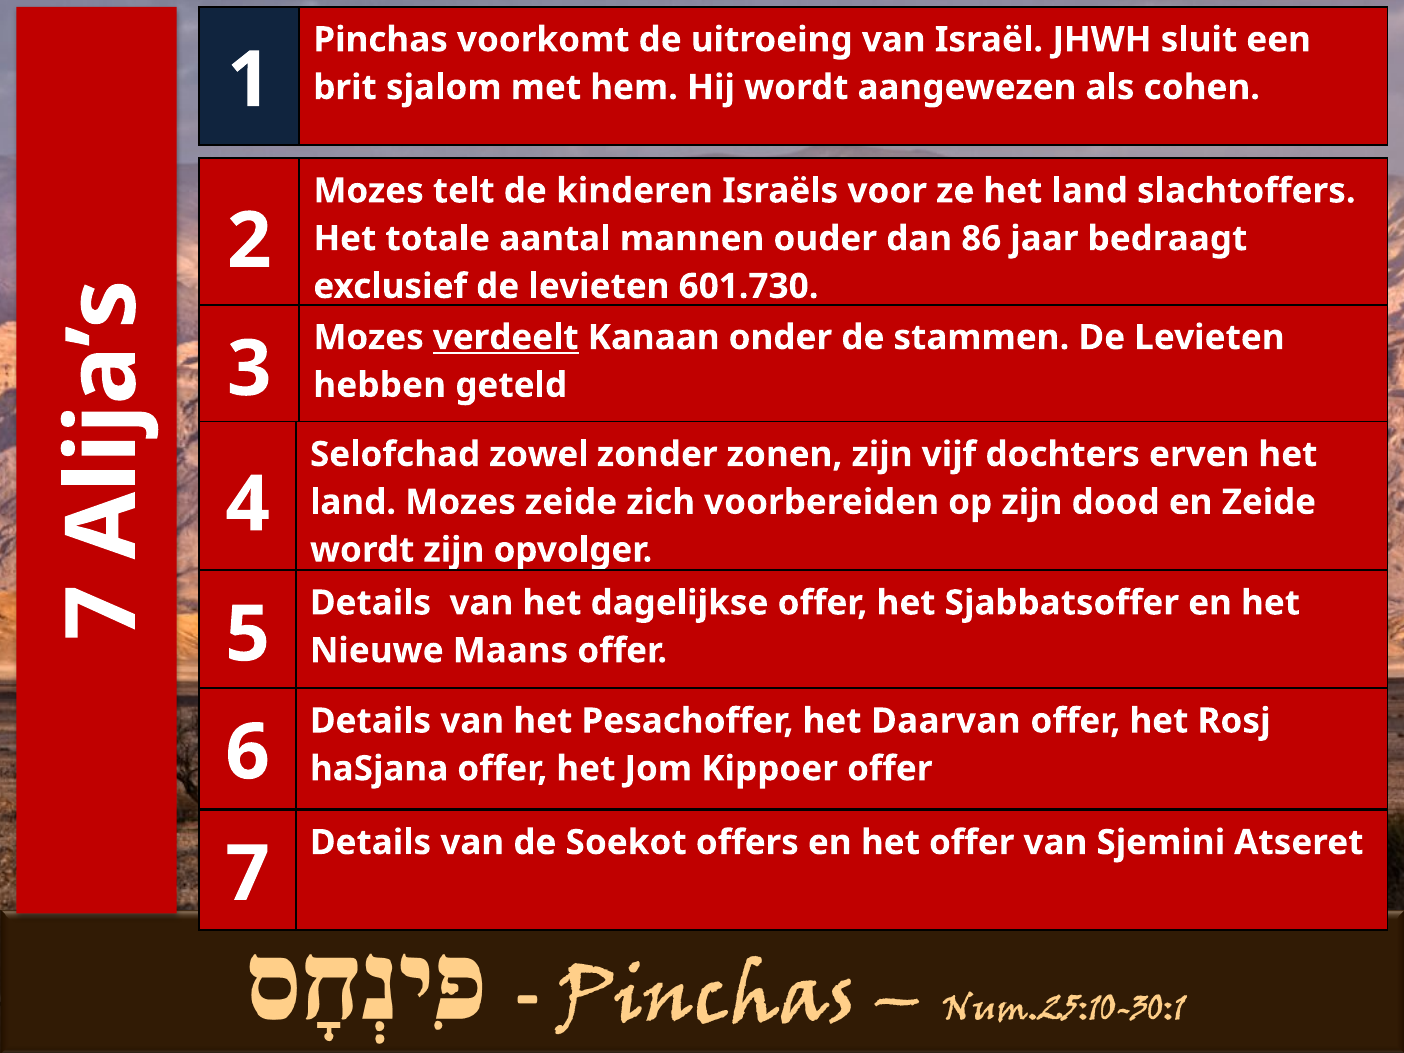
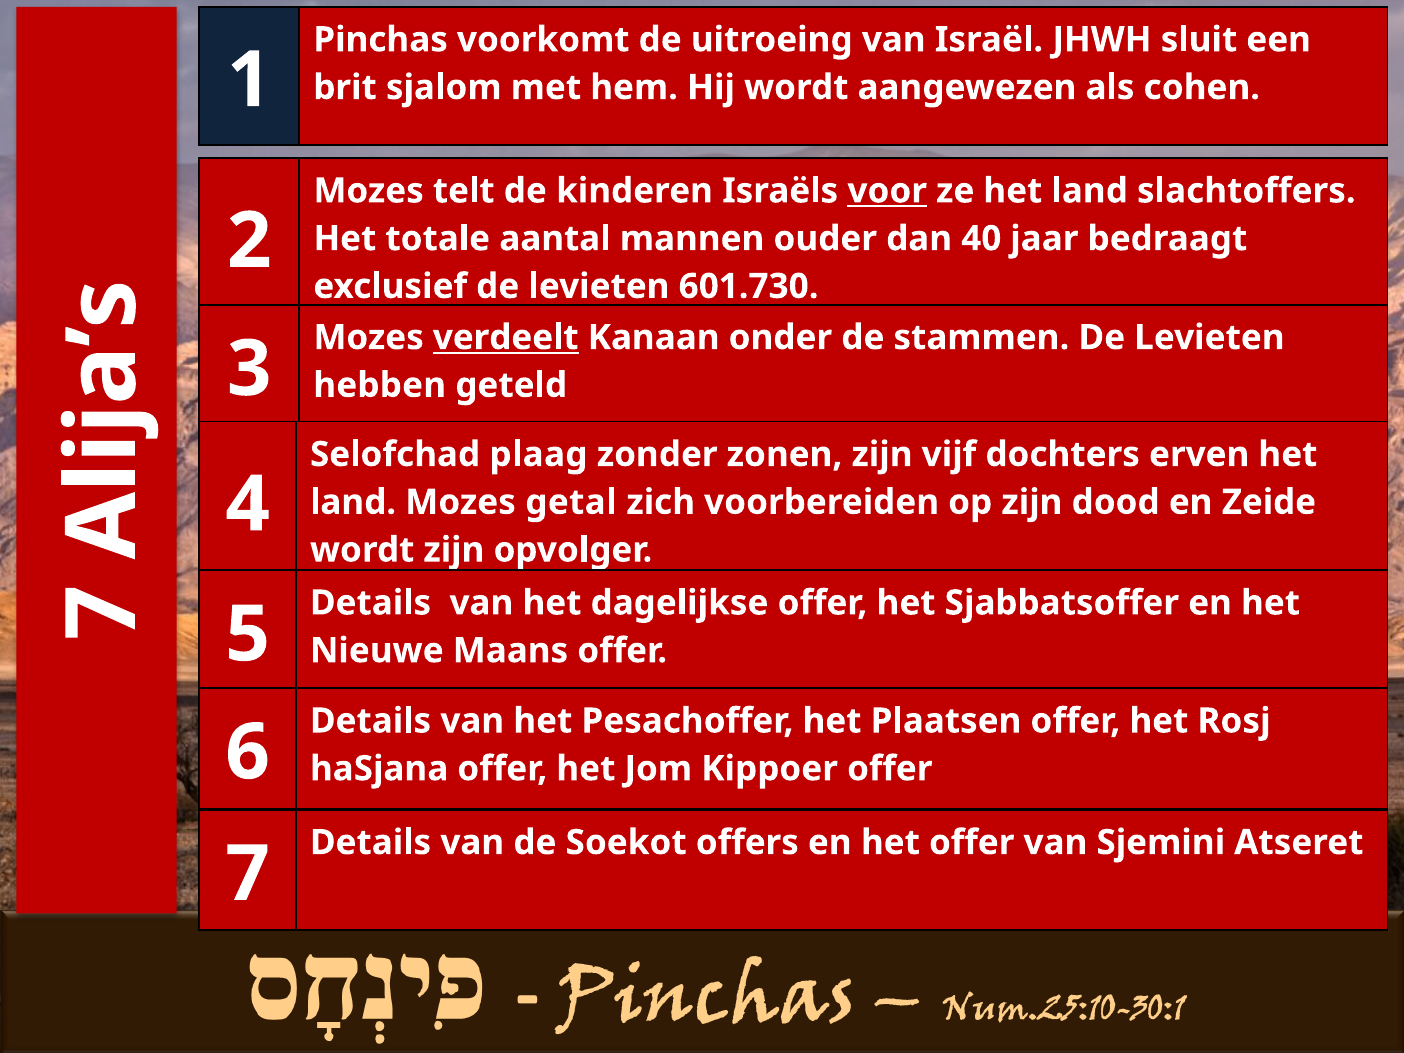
voor underline: none -> present
86: 86 -> 40
zowel: zowel -> plaag
Mozes zeide: zeide -> getal
Daarvan: Daarvan -> Plaatsen
